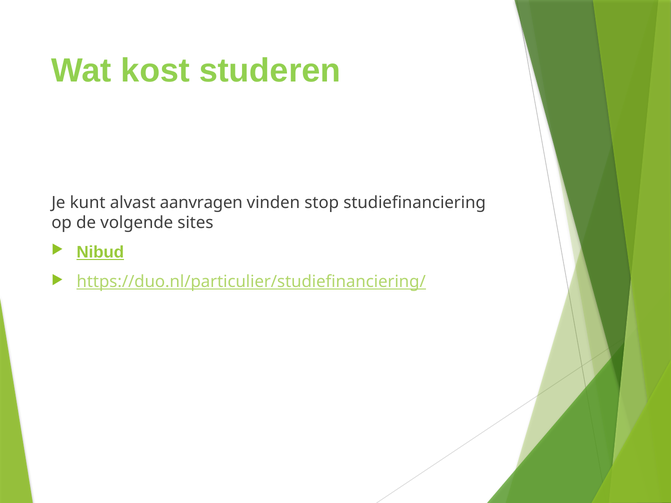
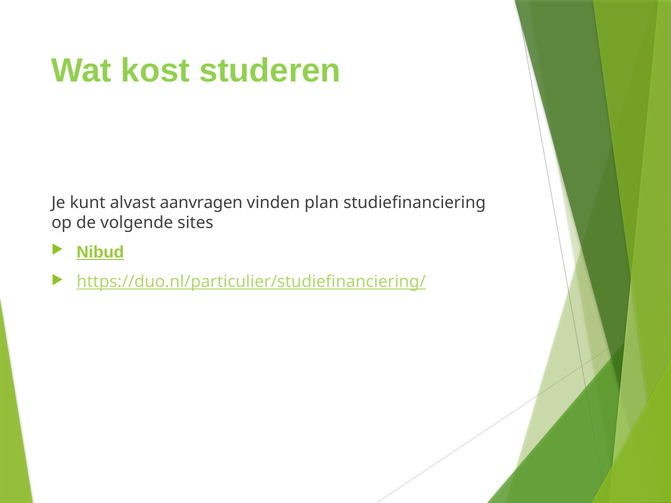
stop: stop -> plan
